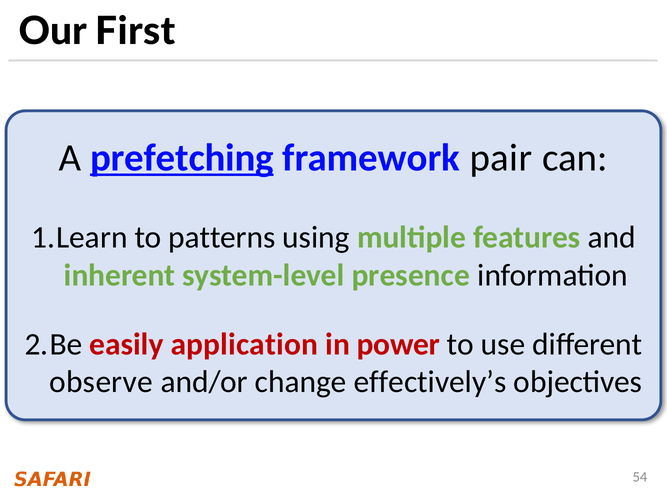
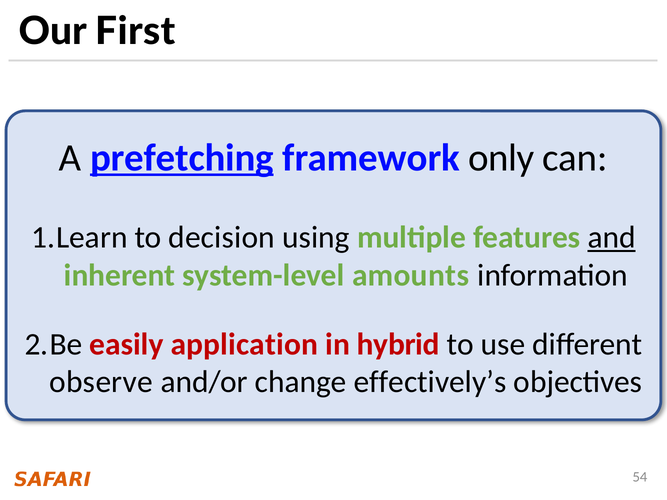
pair: pair -> only
patterns: patterns -> decision
and underline: none -> present
presence: presence -> amounts
power: power -> hybrid
